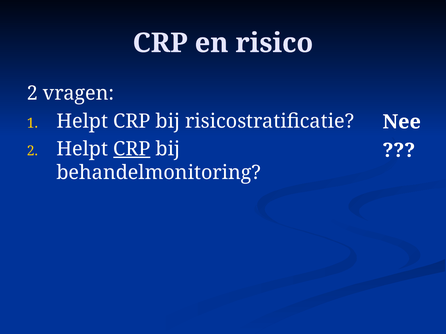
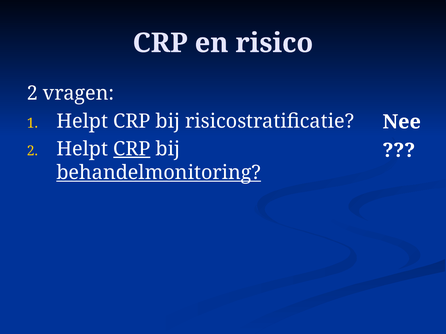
behandelmonitoring underline: none -> present
